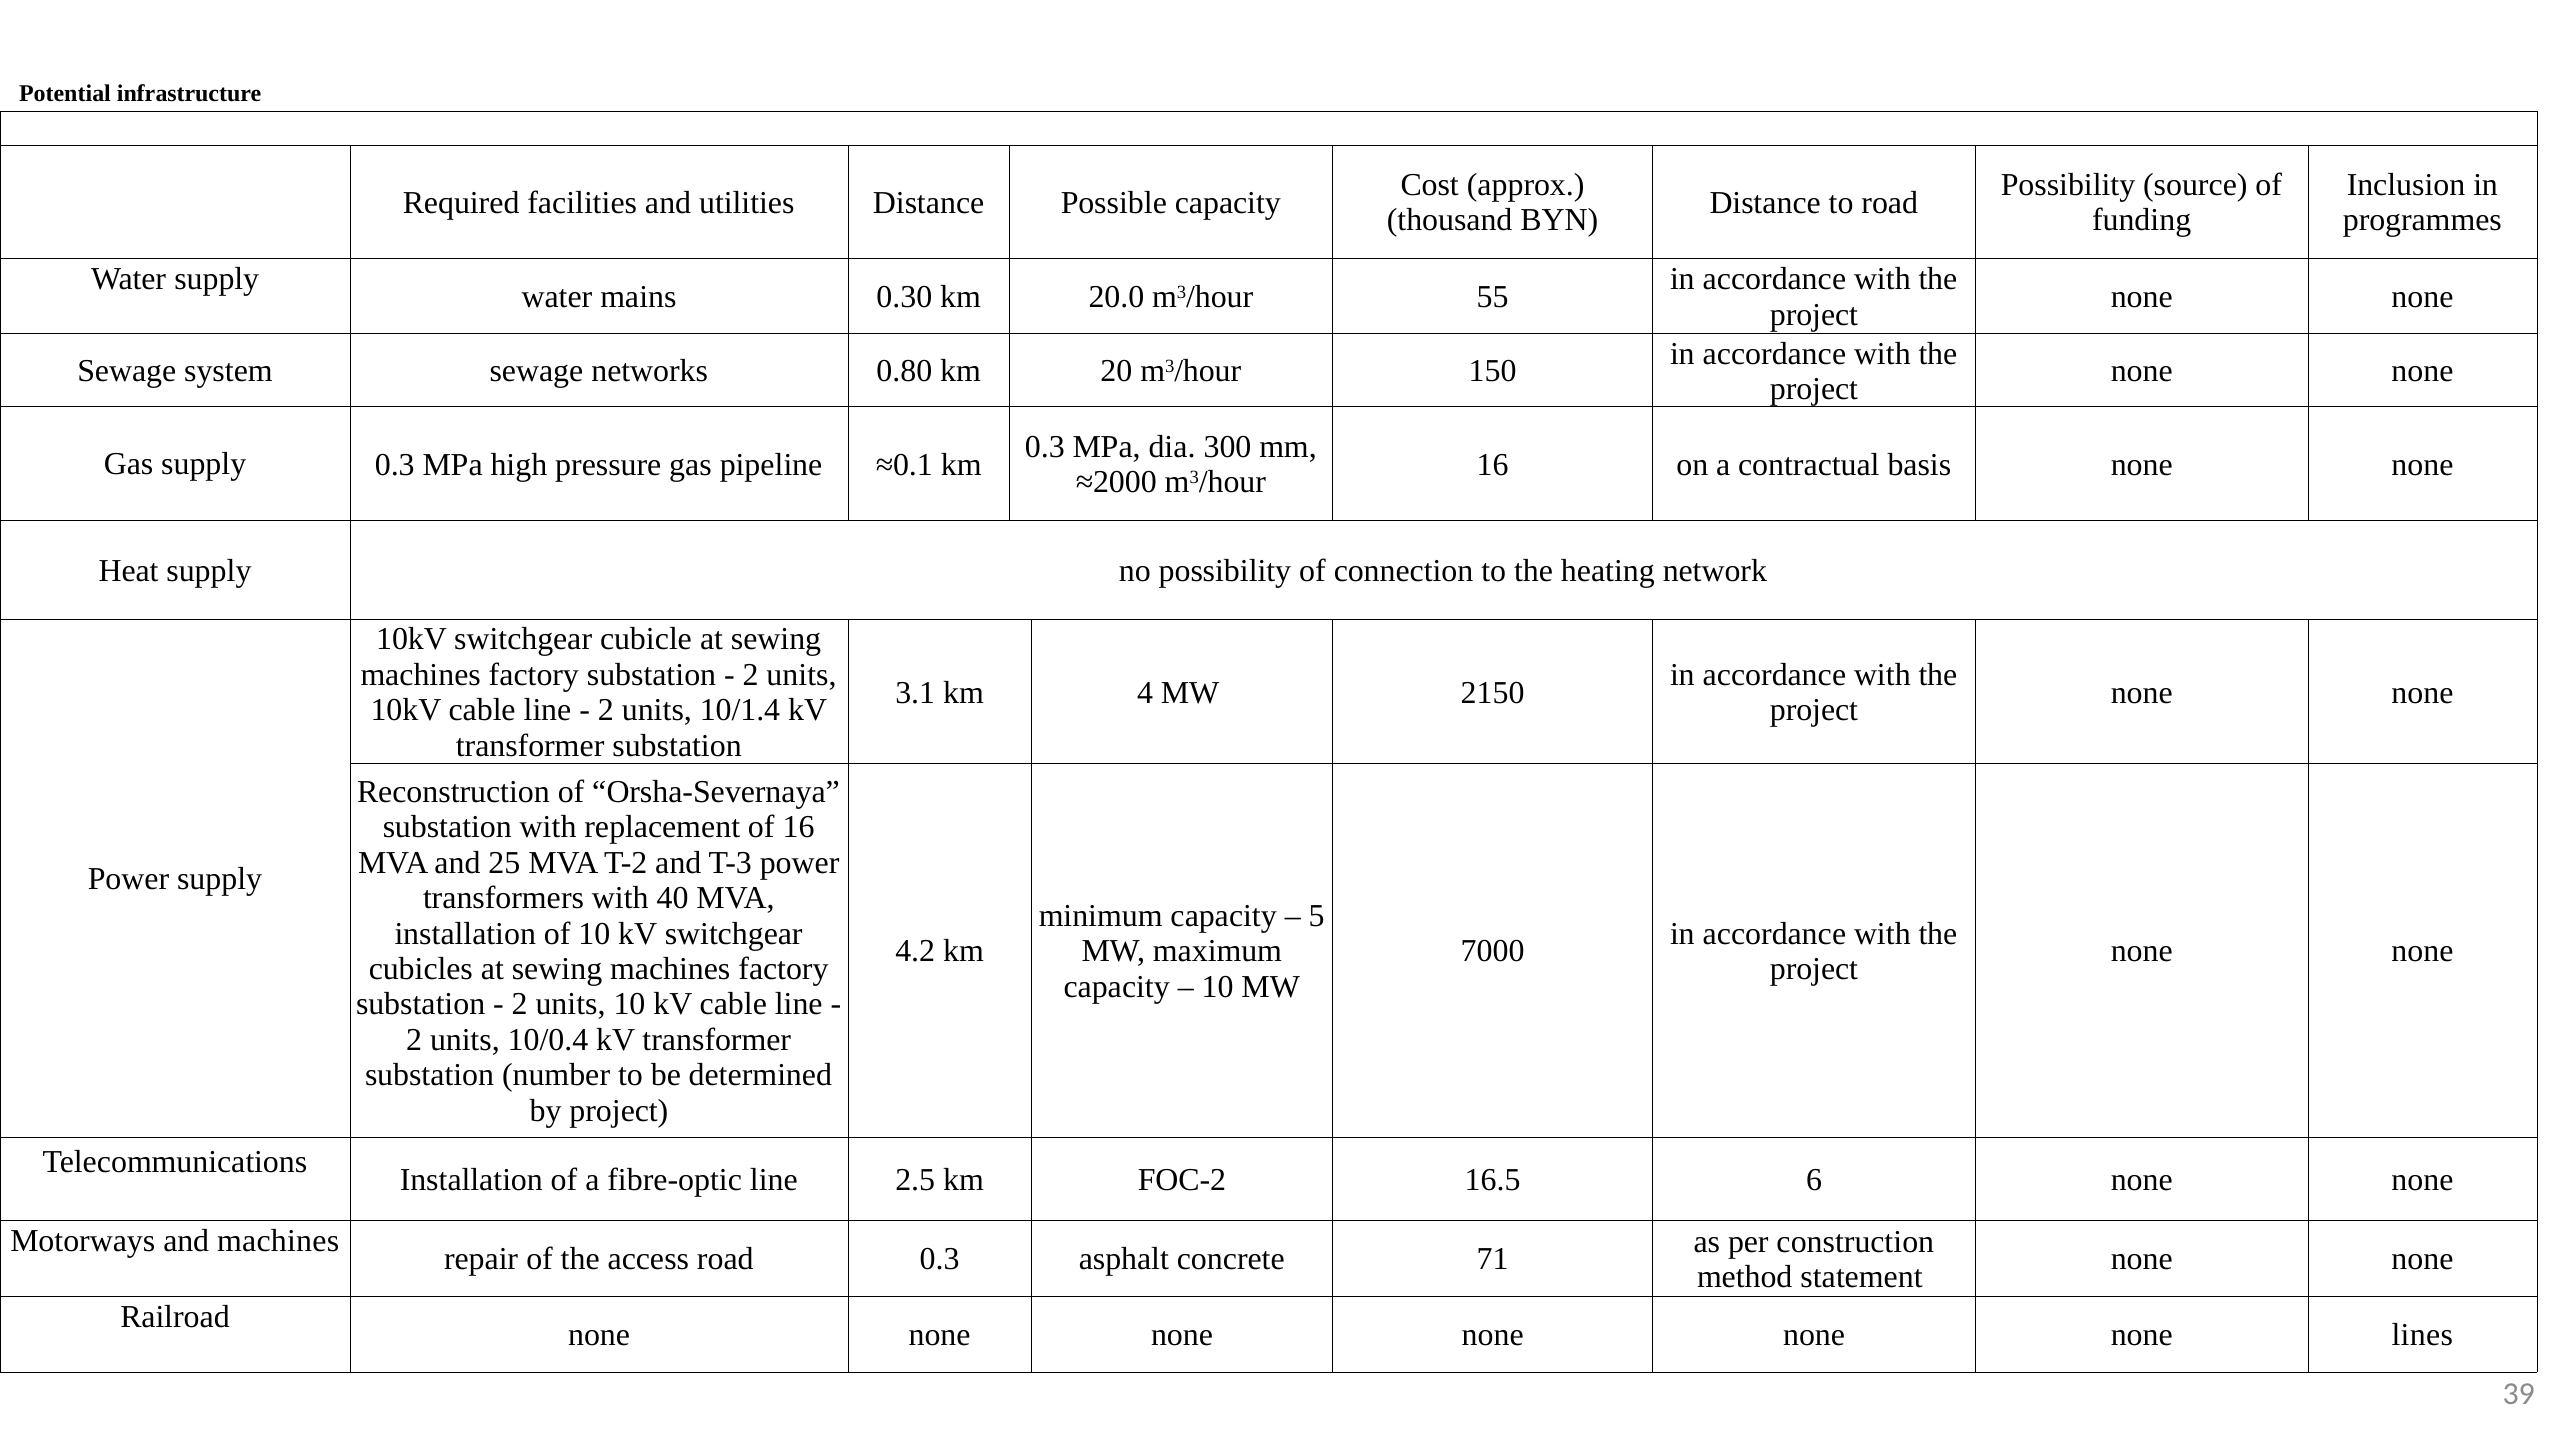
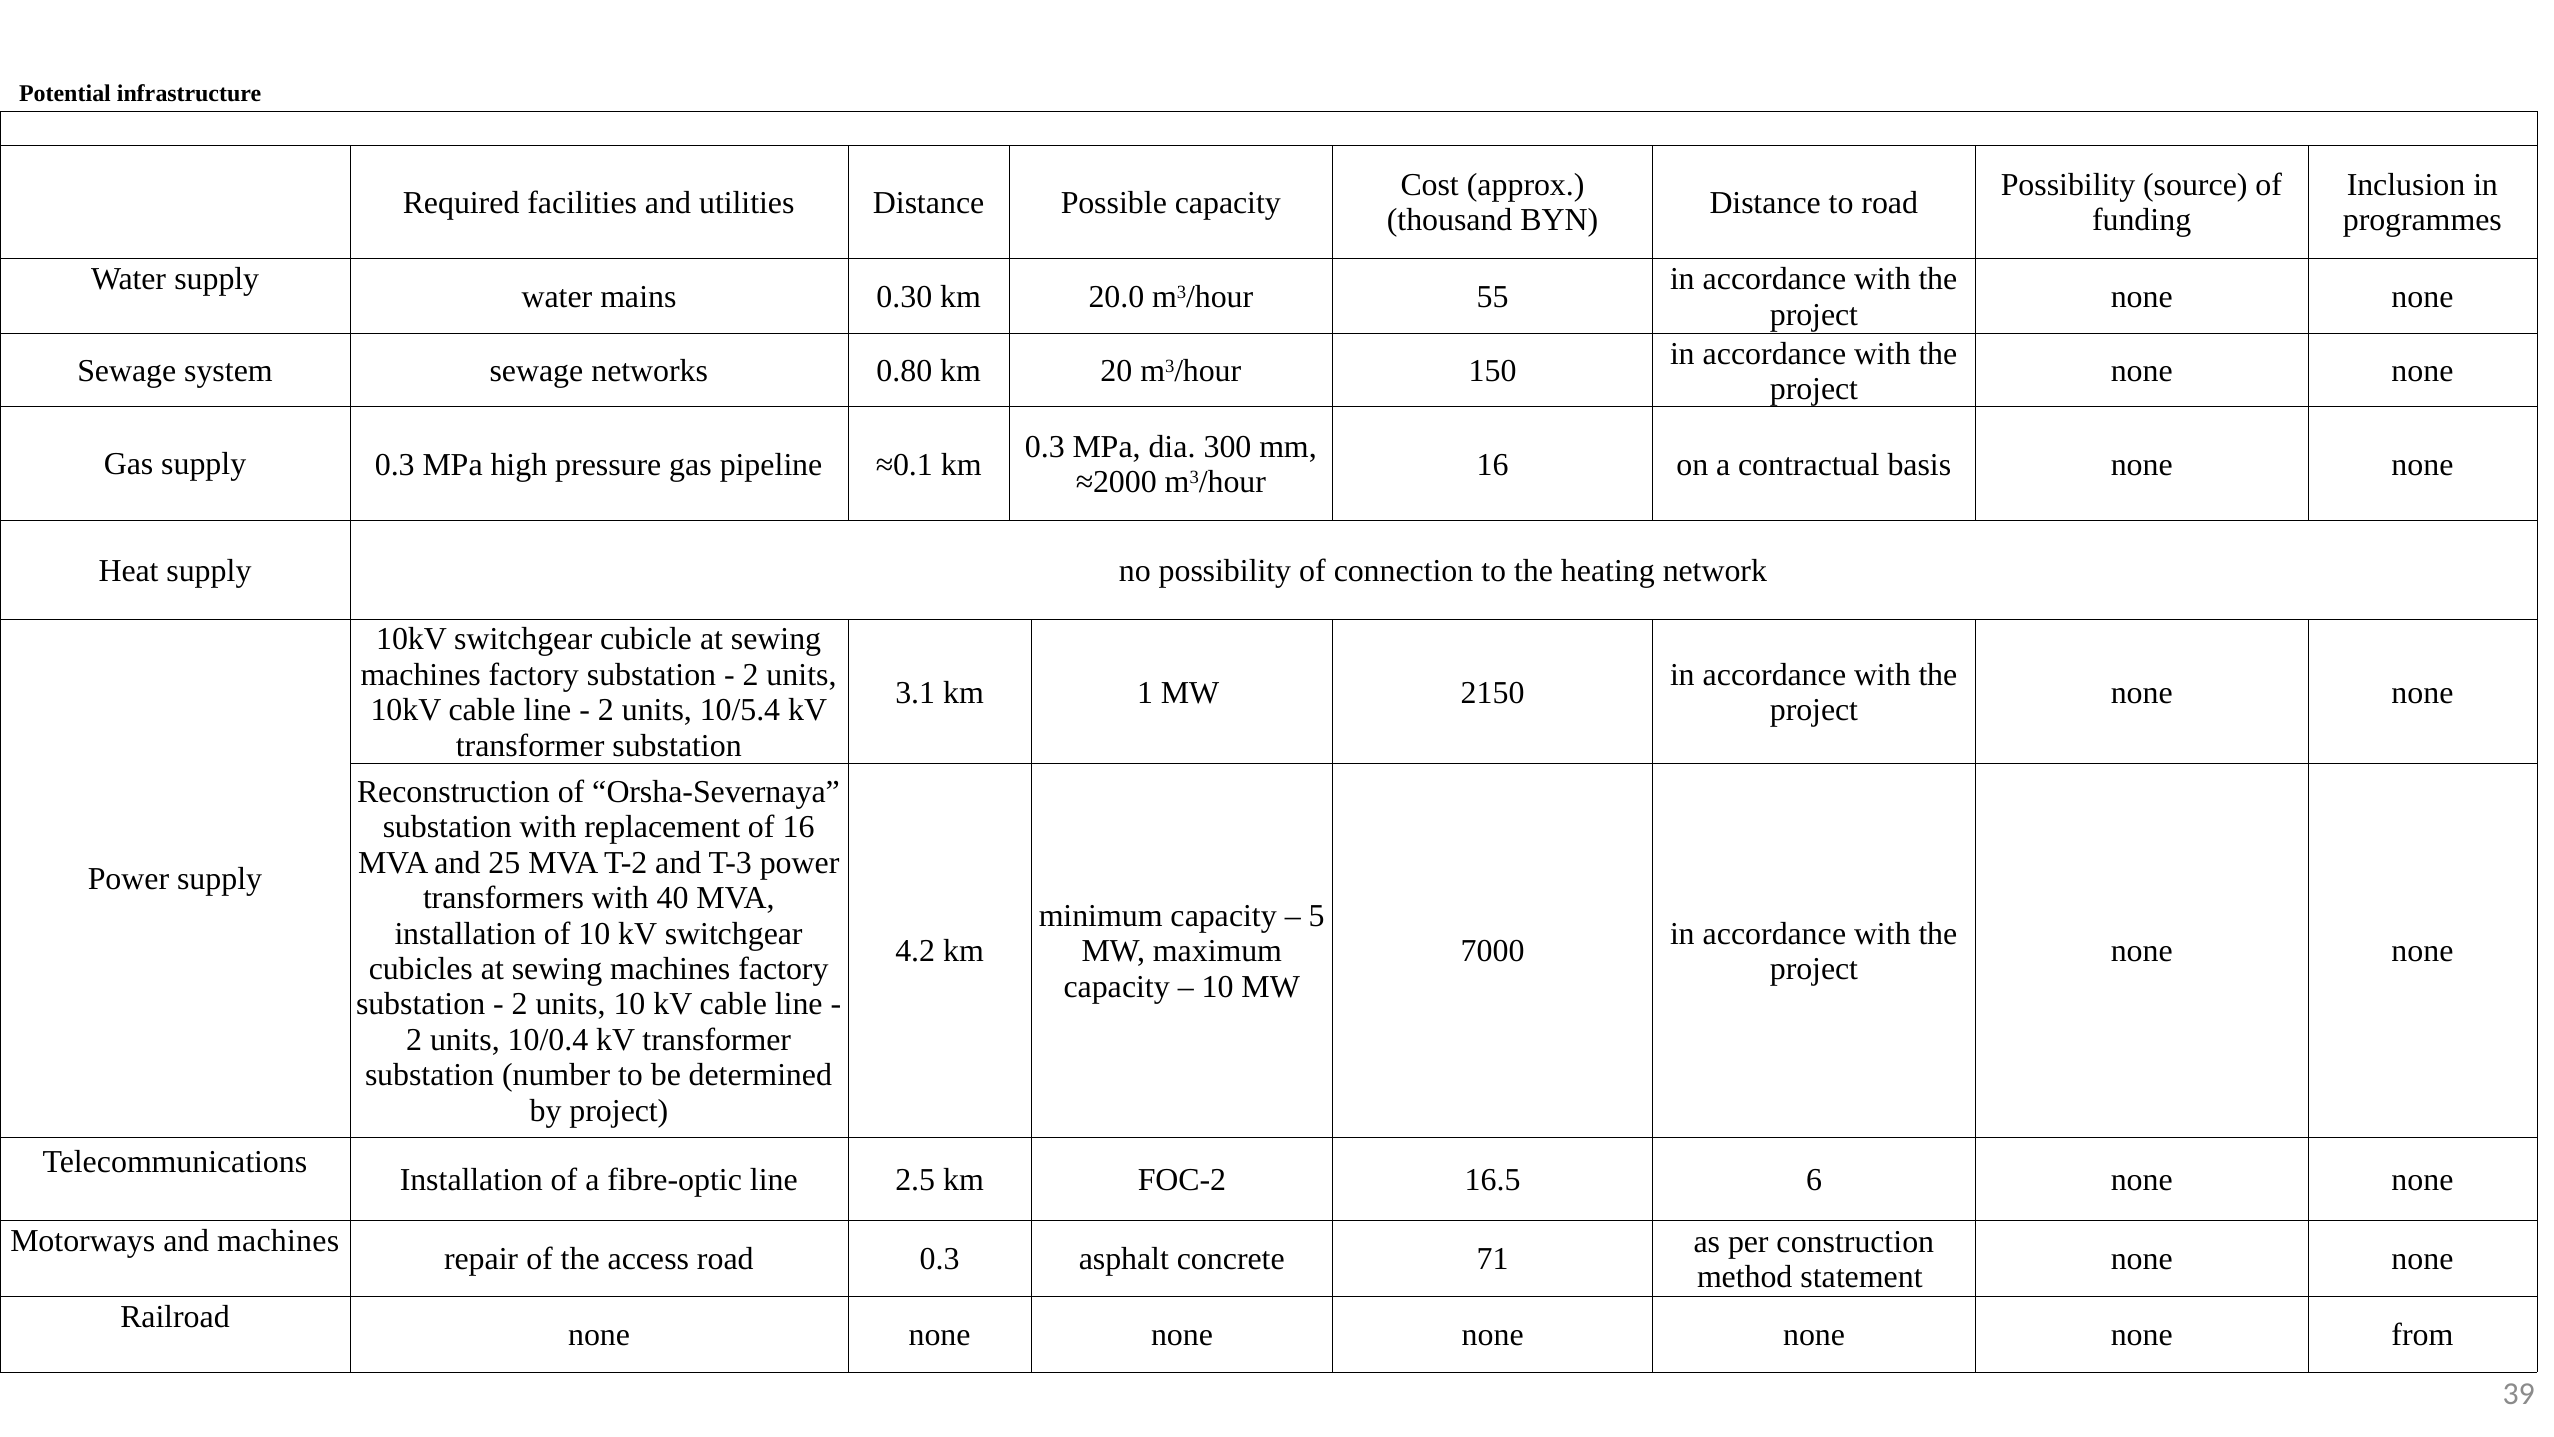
4: 4 -> 1
10/1.4: 10/1.4 -> 10/5.4
lines: lines -> from
